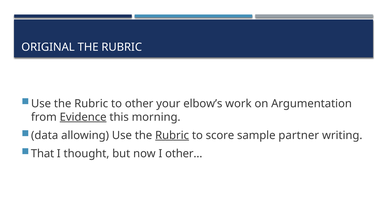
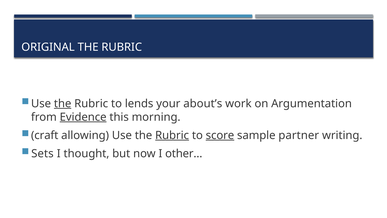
the at (63, 103) underline: none -> present
other: other -> lends
elbow’s: elbow’s -> about’s
data: data -> craft
score underline: none -> present
That: That -> Sets
